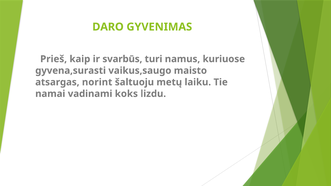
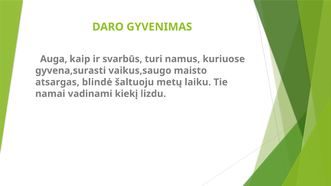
Prieš: Prieš -> Auga
norint: norint -> blindė
koks: koks -> kiekį
